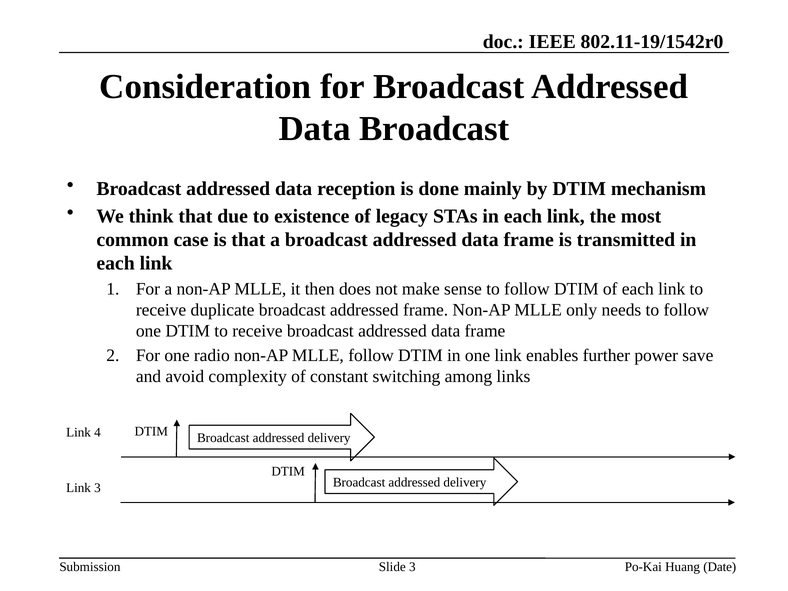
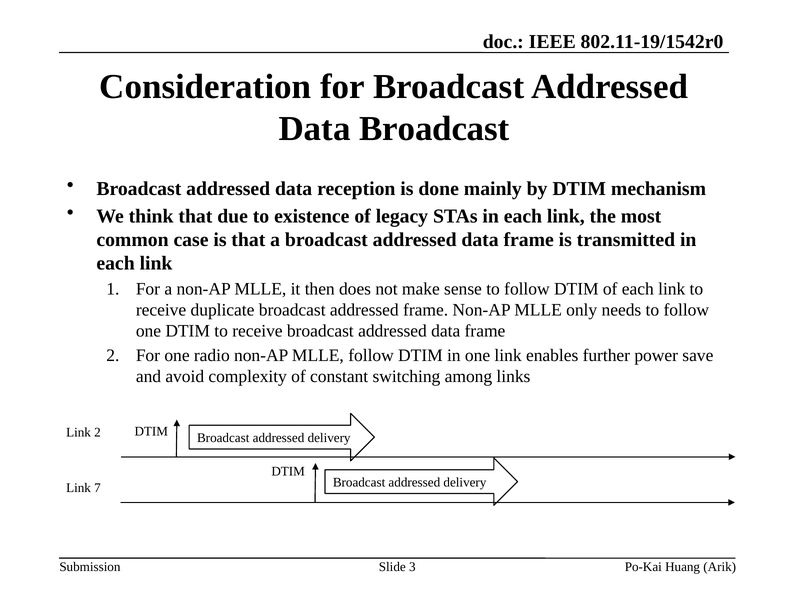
Link 4: 4 -> 2
Link 3: 3 -> 7
Date: Date -> Arik
